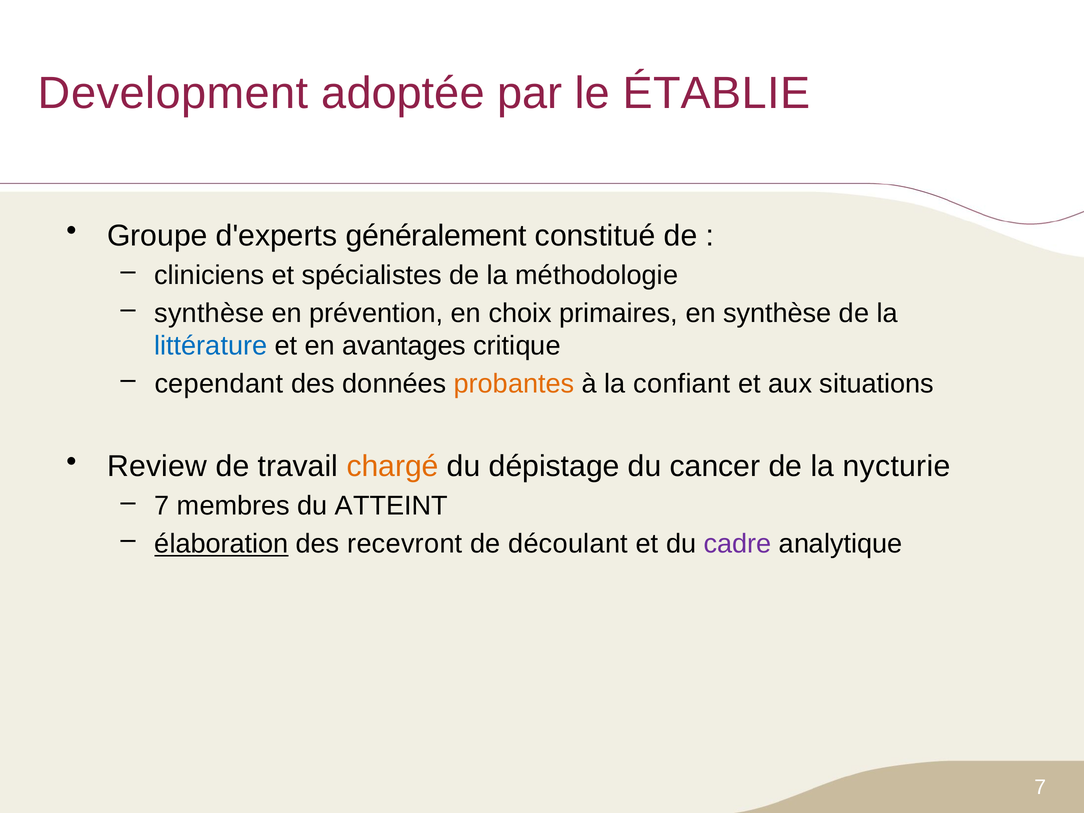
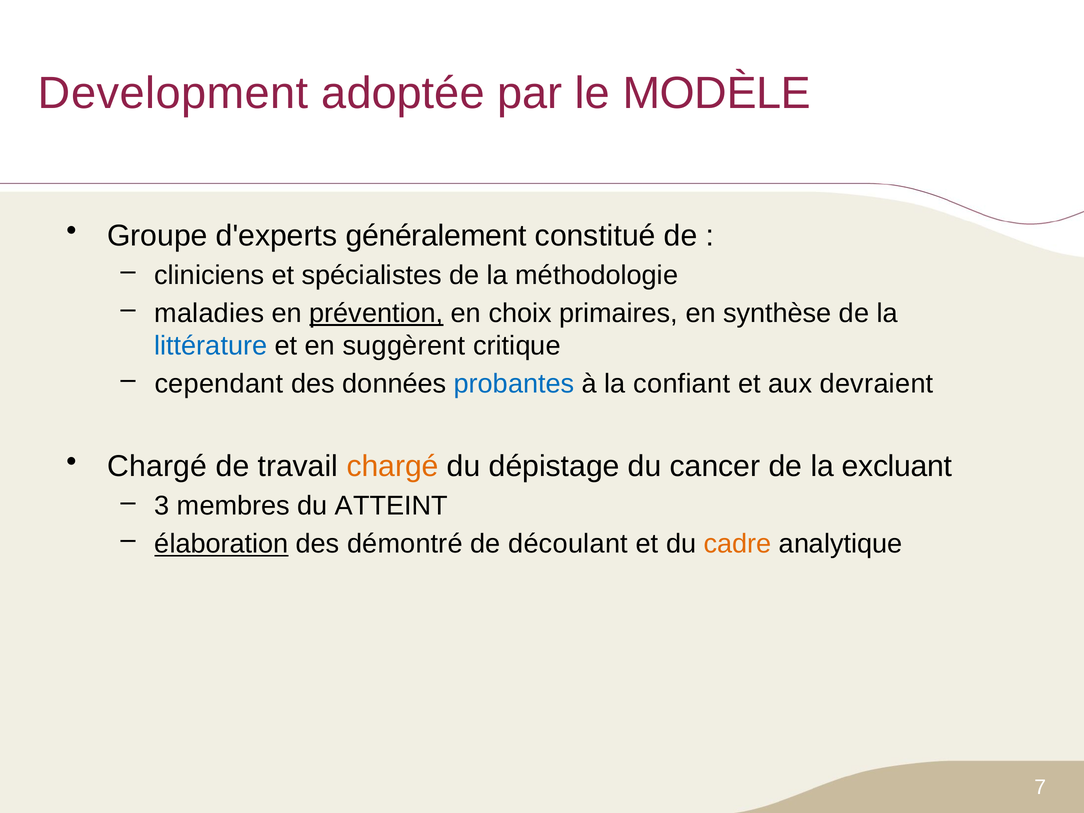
ÉTABLIE: ÉTABLIE -> MODÈLE
synthèse at (209, 313): synthèse -> maladies
prévention underline: none -> present
avantages: avantages -> suggèrent
probantes colour: orange -> blue
situations: situations -> devraient
Review at (157, 467): Review -> Chargé
nycturie: nycturie -> excluant
7 at (162, 506): 7 -> 3
recevront: recevront -> démontré
cadre colour: purple -> orange
